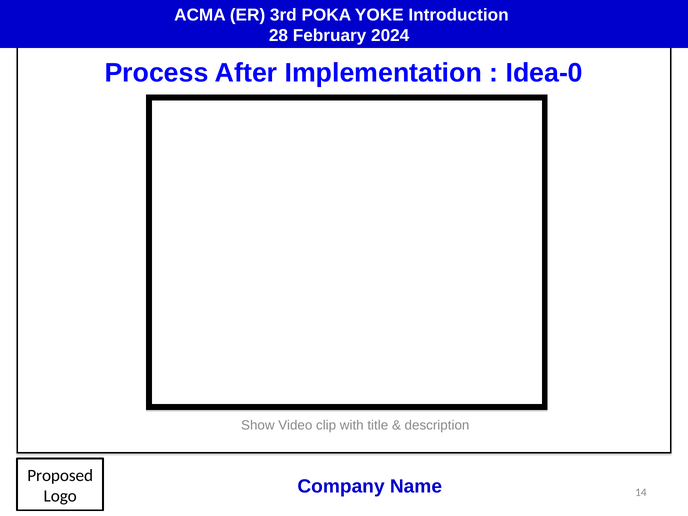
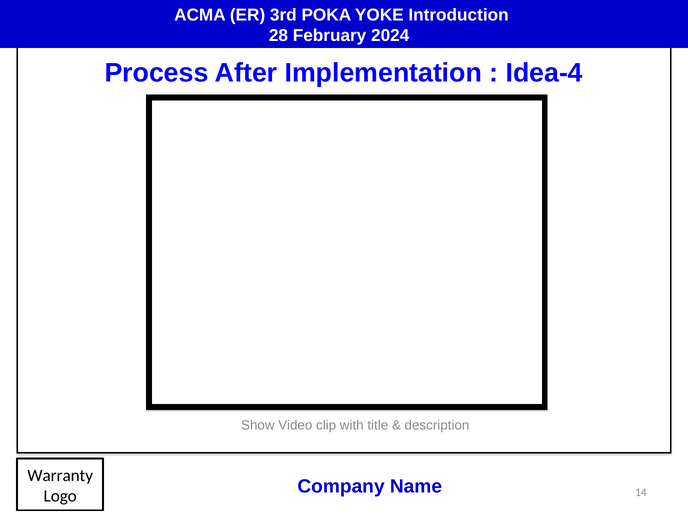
Idea-0: Idea-0 -> Idea-4
Proposed: Proposed -> Warranty
